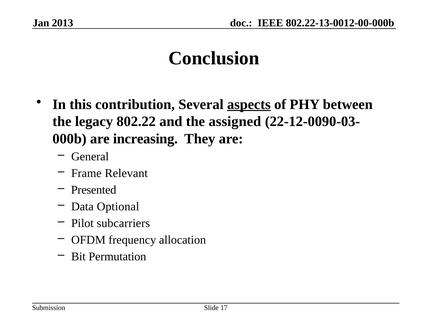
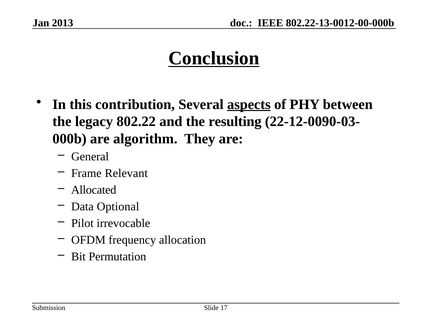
Conclusion underline: none -> present
assigned: assigned -> resulting
increasing: increasing -> algorithm
Presented: Presented -> Allocated
subcarriers: subcarriers -> irrevocable
